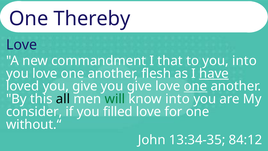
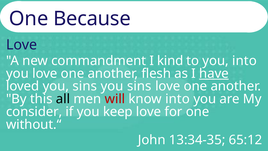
Thereby: Thereby -> Because
that: that -> kind
loved you give: give -> sins
give at (139, 86): give -> sins
one at (195, 86) underline: present -> none
will colour: green -> red
filled: filled -> keep
84:12: 84:12 -> 65:12
